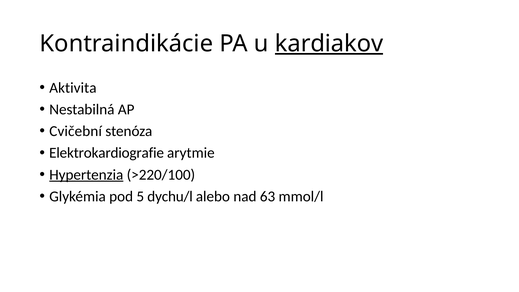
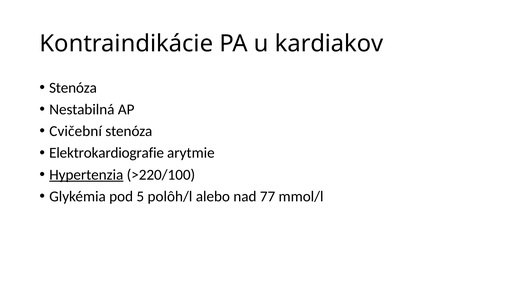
kardiakov underline: present -> none
Aktivita at (73, 88): Aktivita -> Stenóza
dychu/l: dychu/l -> polôh/l
63: 63 -> 77
